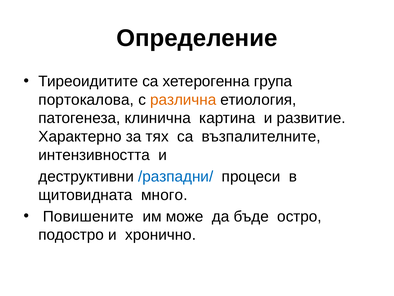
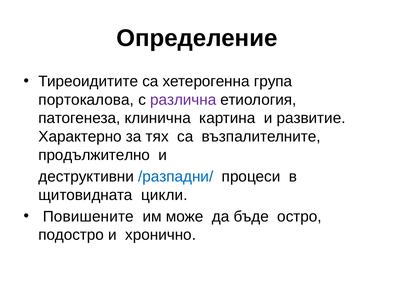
различна colour: orange -> purple
интензивността: интензивността -> продължително
много: много -> цикли
